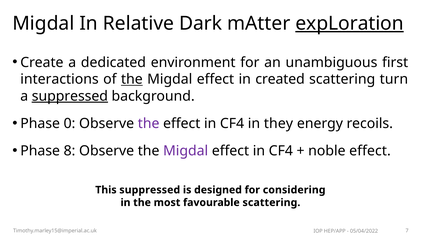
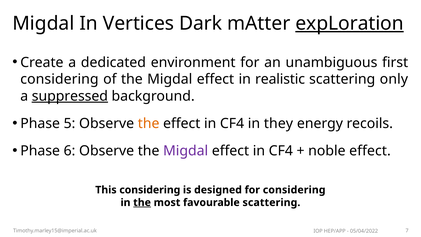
Relative: Relative -> Vertices
interactions at (60, 79): interactions -> considering
the at (132, 79) underline: present -> none
created: created -> realistic
turn: turn -> only
0: 0 -> 5
the at (149, 123) colour: purple -> orange
8: 8 -> 6
This suppressed: suppressed -> considering
the at (142, 202) underline: none -> present
